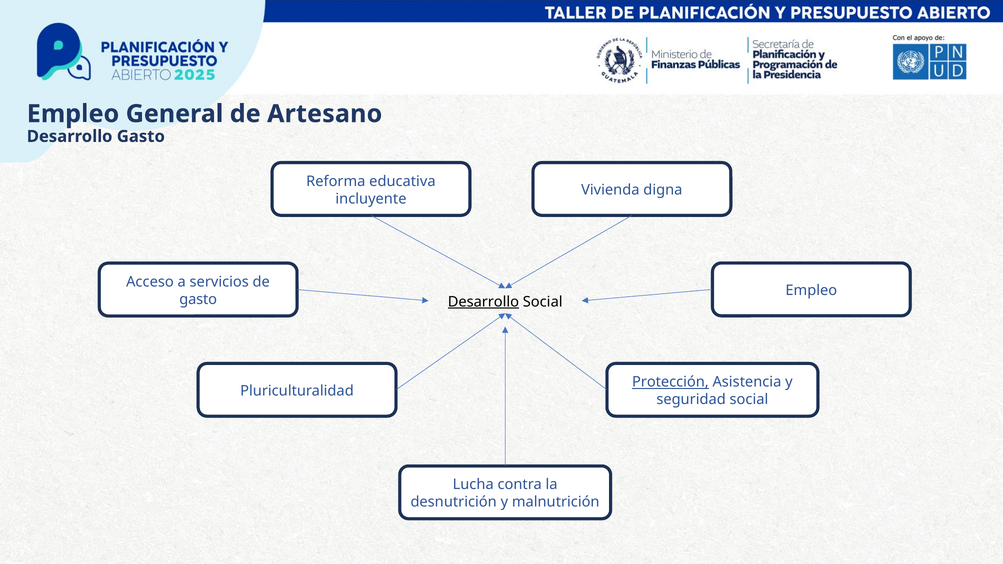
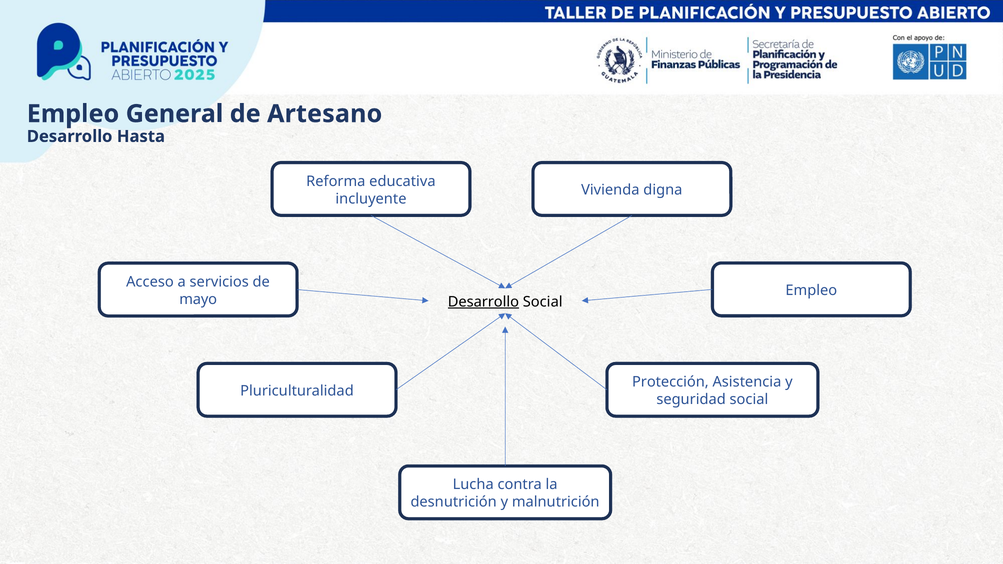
Desarrollo Gasto: Gasto -> Hasta
gasto at (198, 299): gasto -> mayo
Protección underline: present -> none
